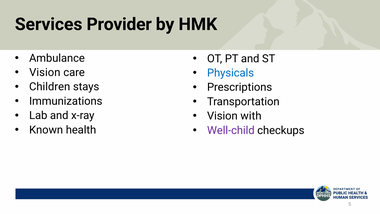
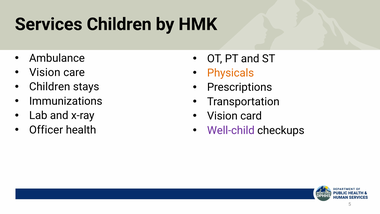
Services Provider: Provider -> Children
Physicals colour: blue -> orange
with: with -> card
Known: Known -> Officer
